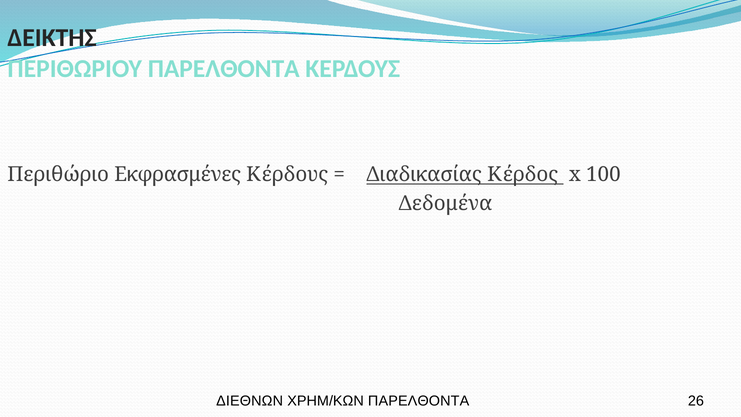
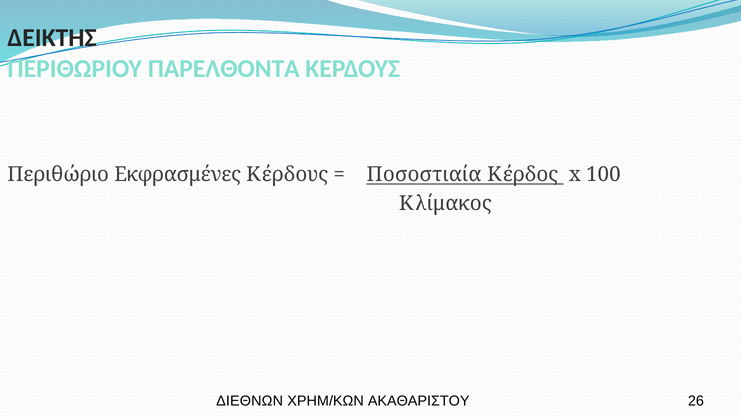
Διαδικασίας: Διαδικασίας -> Ποσοστιαία
Δεδομένα: Δεδομένα -> Κλίμακος
ΧΡΗΜ/ΚΩΝ ΠΑΡΕΛΘΟΝΤΑ: ΠΑΡΕΛΘΟΝΤΑ -> ΑΚΑΘΑΡΙΣΤΟΥ
